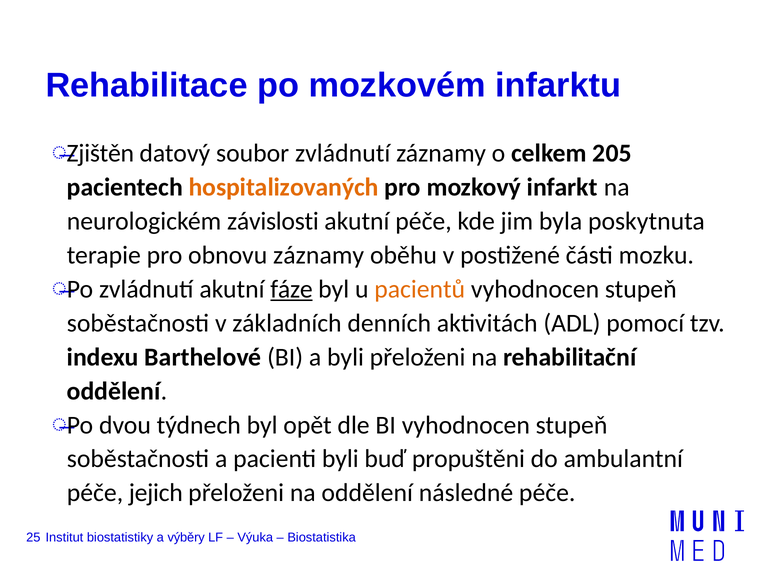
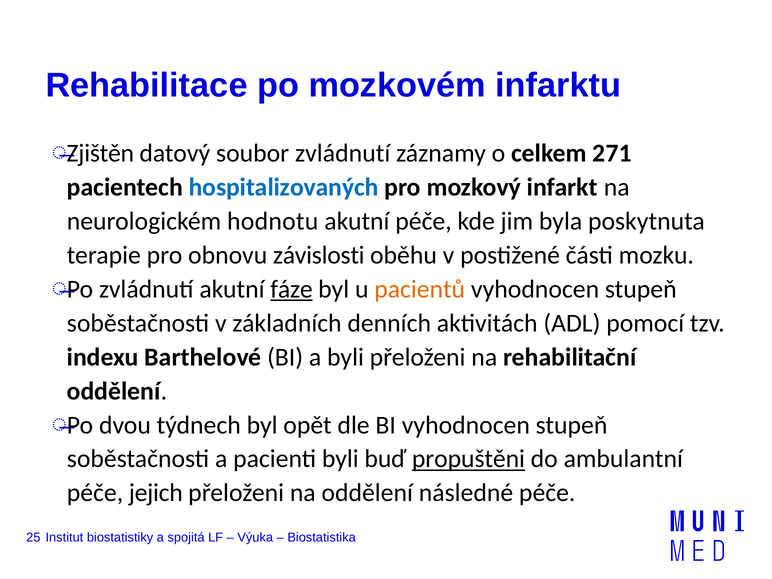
205: 205 -> 271
hospitalizovaných colour: orange -> blue
závislosti: závislosti -> hodnotu
obnovu záznamy: záznamy -> závislosti
propuštěni underline: none -> present
výběry: výběry -> spojitá
